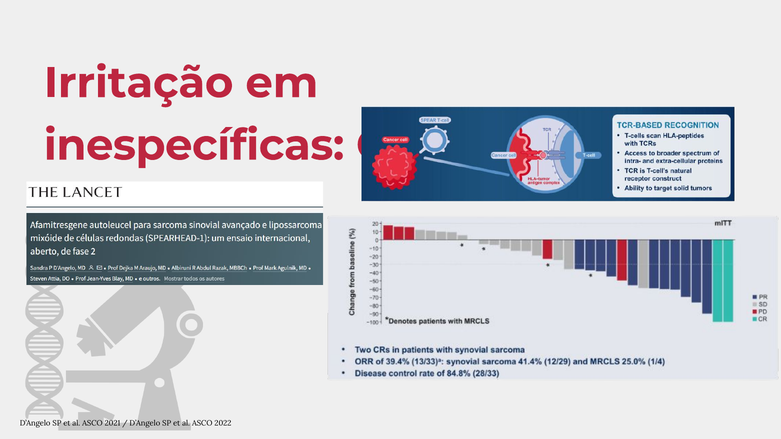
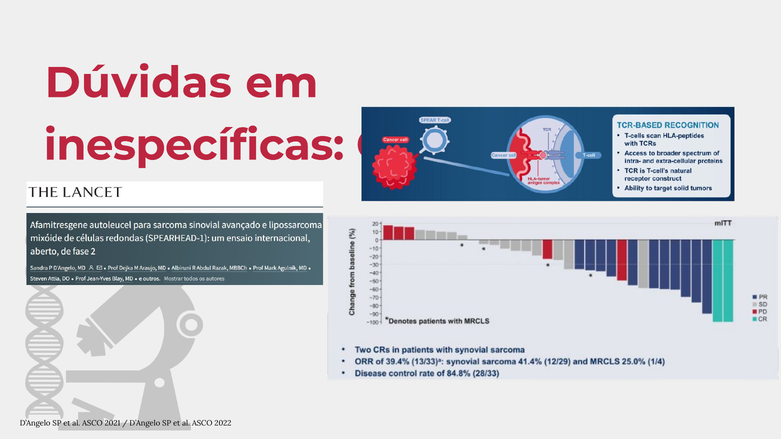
Irritação: Irritação -> Dúvidas
